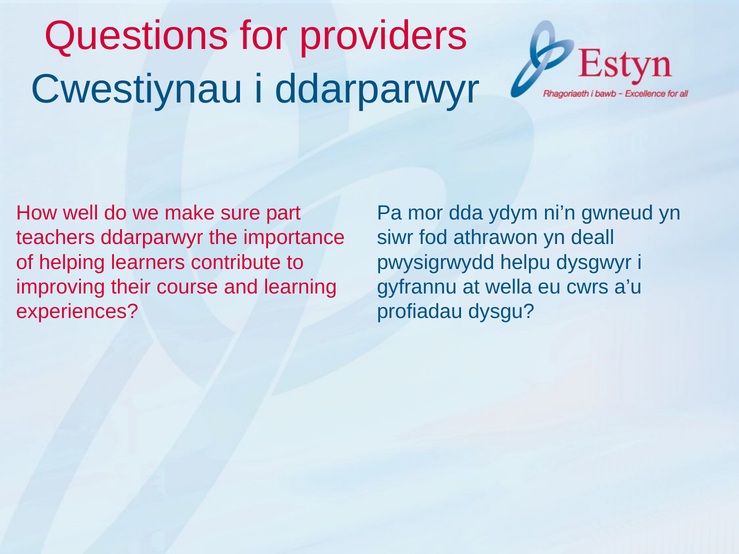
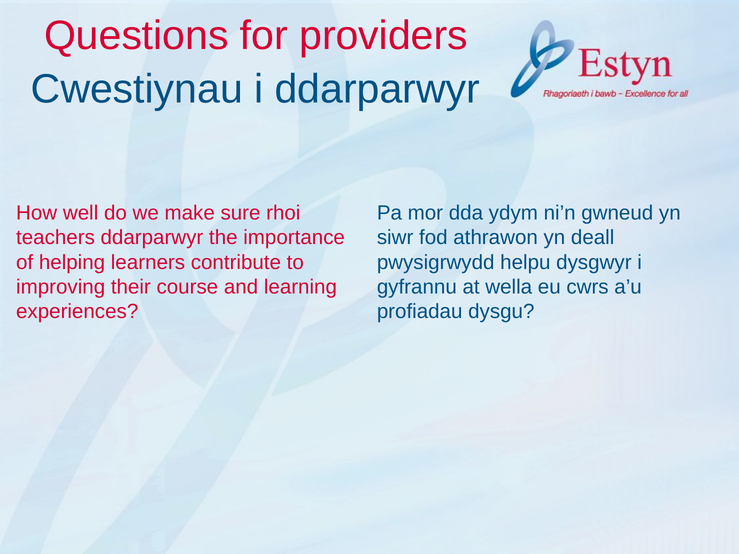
part: part -> rhoi
